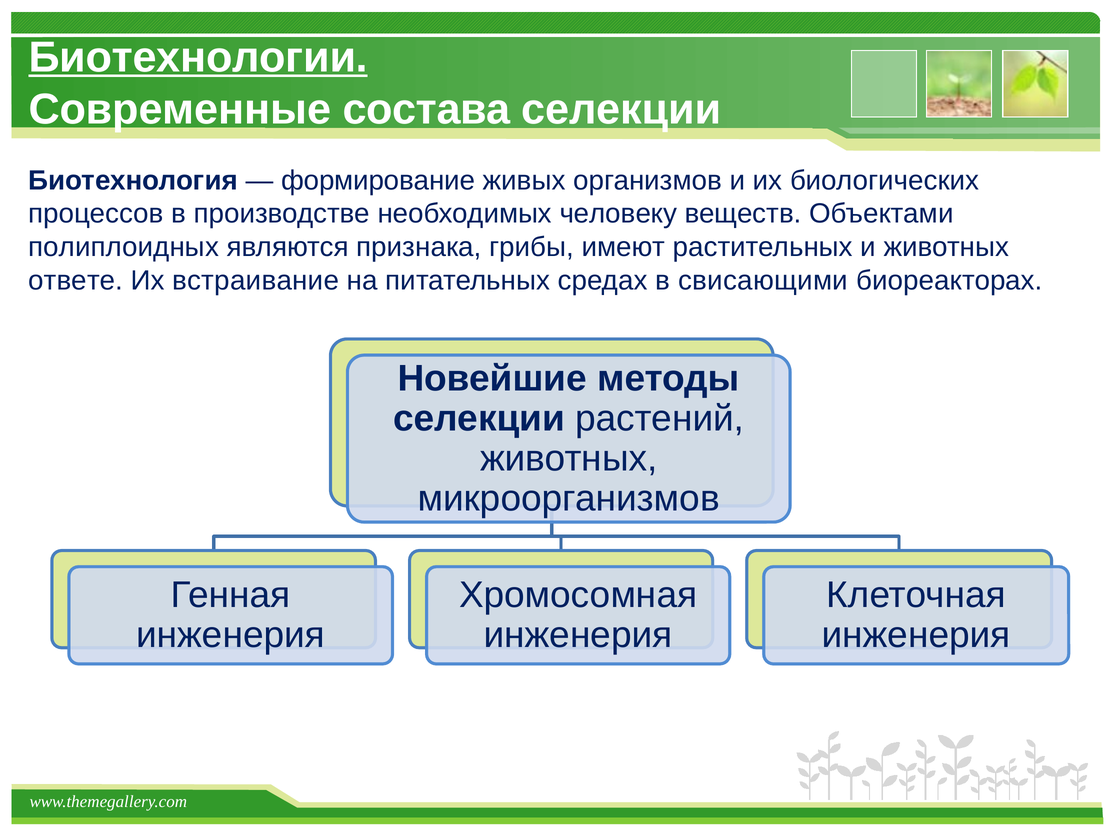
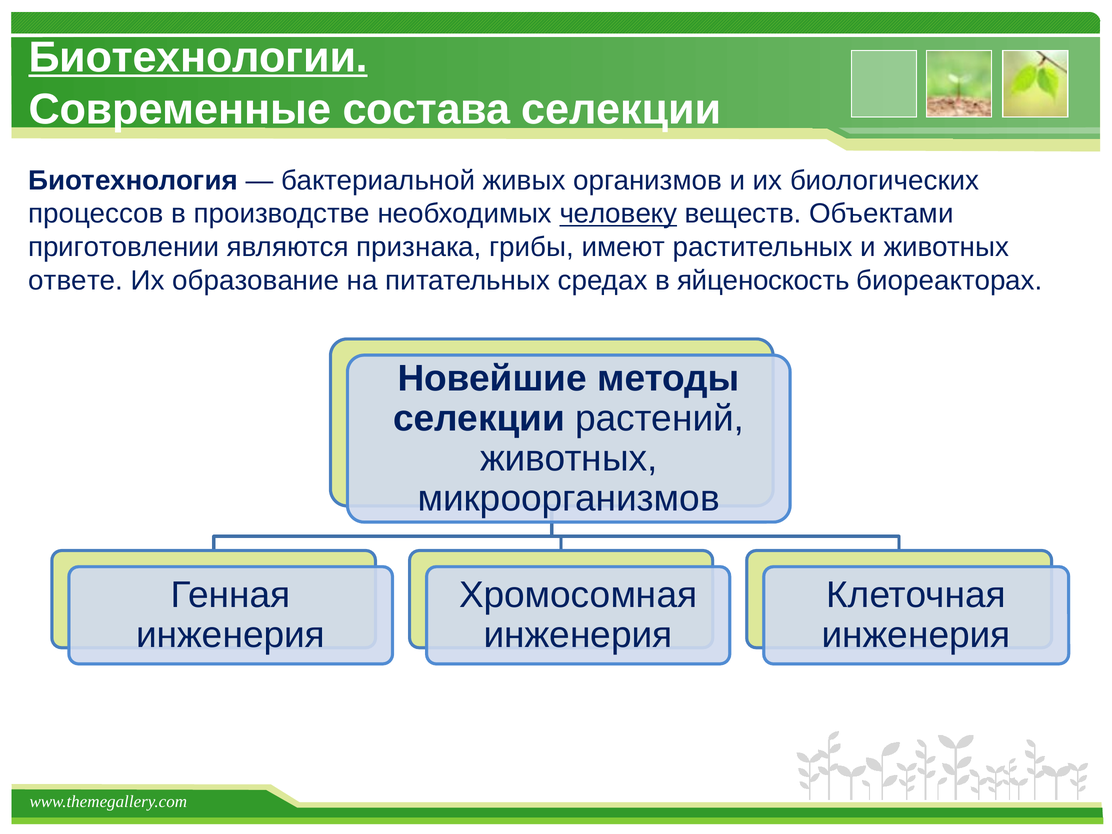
формирование: формирование -> бактериальной
человеку underline: none -> present
полиплоидных: полиплоидных -> приготовлении
встраивание: встраивание -> образование
свисающими: свисающими -> яйценоскость
